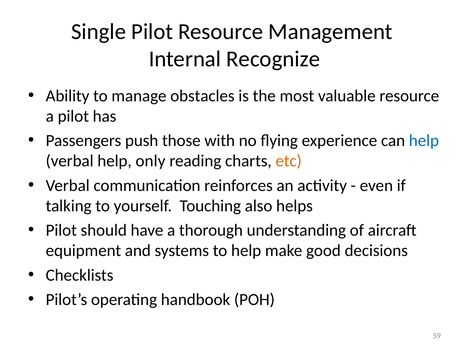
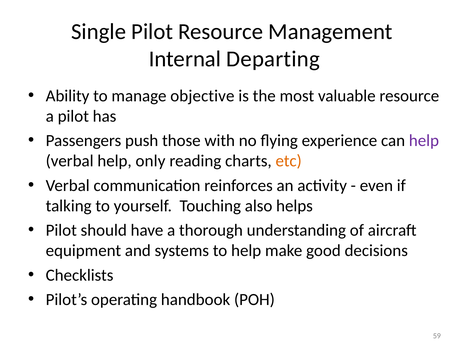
Recognize: Recognize -> Departing
obstacles: obstacles -> objective
help at (424, 141) colour: blue -> purple
